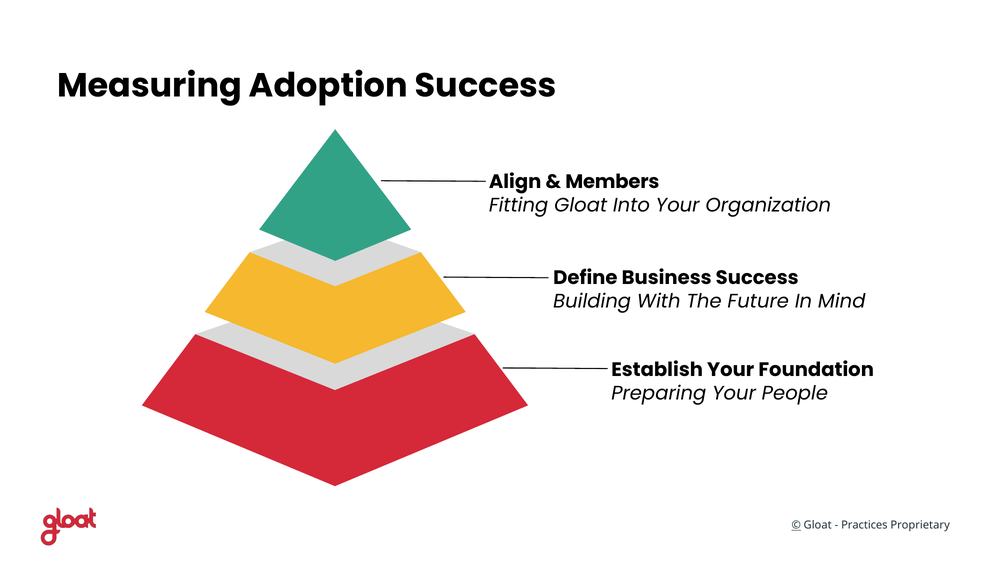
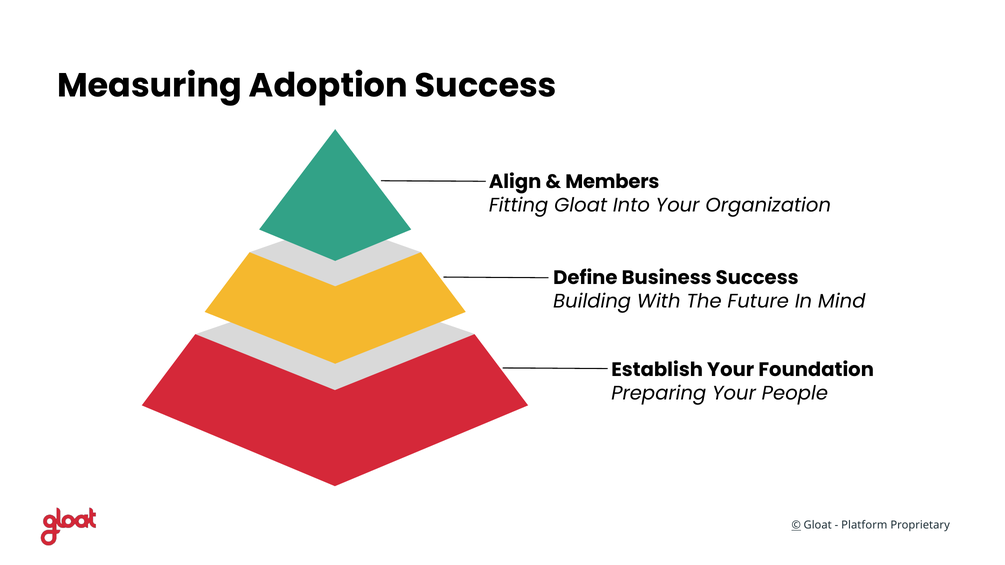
Practices: Practices -> Platform
